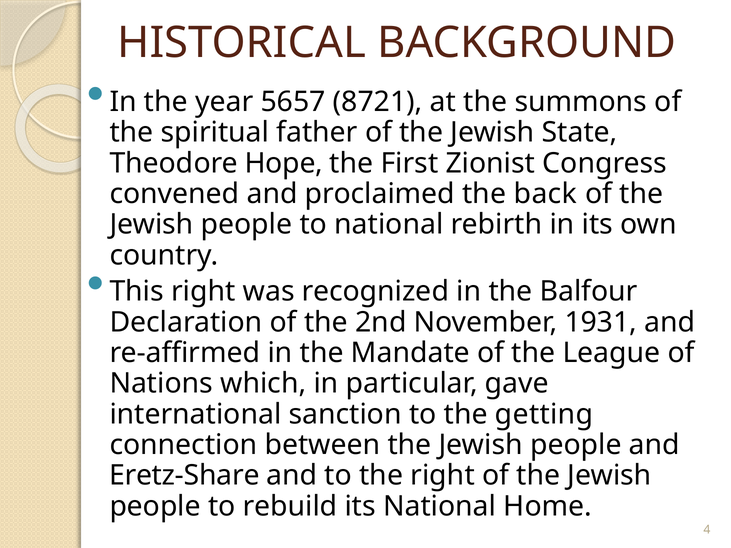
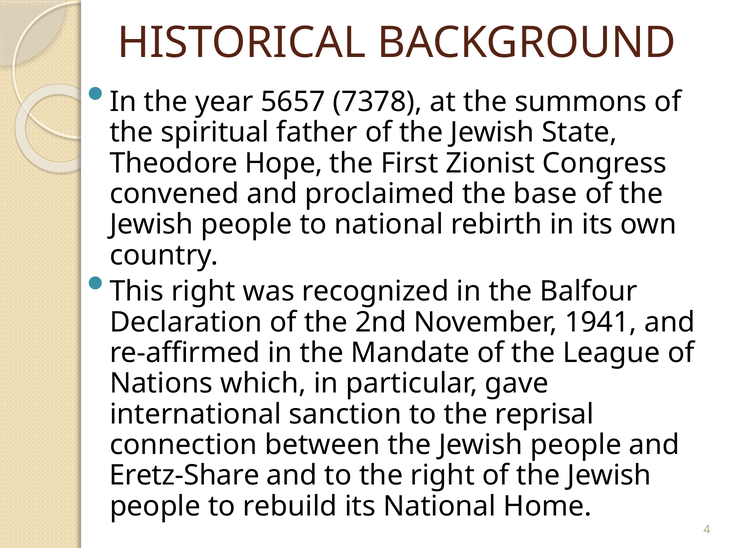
8721: 8721 -> 7378
back: back -> base
1931: 1931 -> 1941
getting: getting -> reprisal
